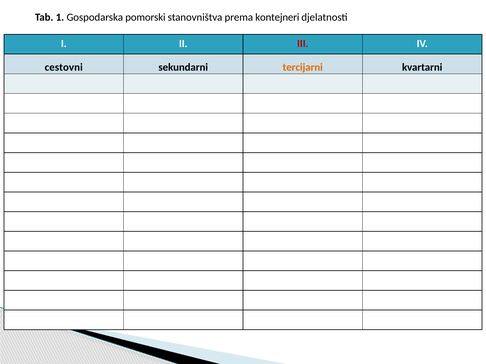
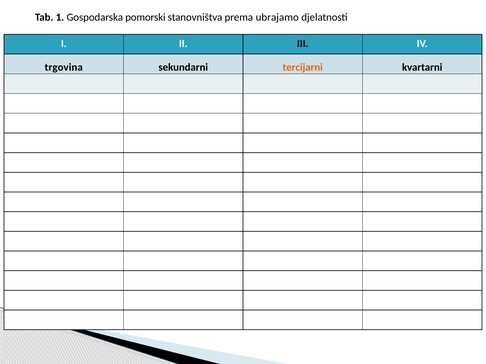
kontejneri: kontejneri -> ubrajamo
III colour: red -> black
cestovni: cestovni -> trgovina
